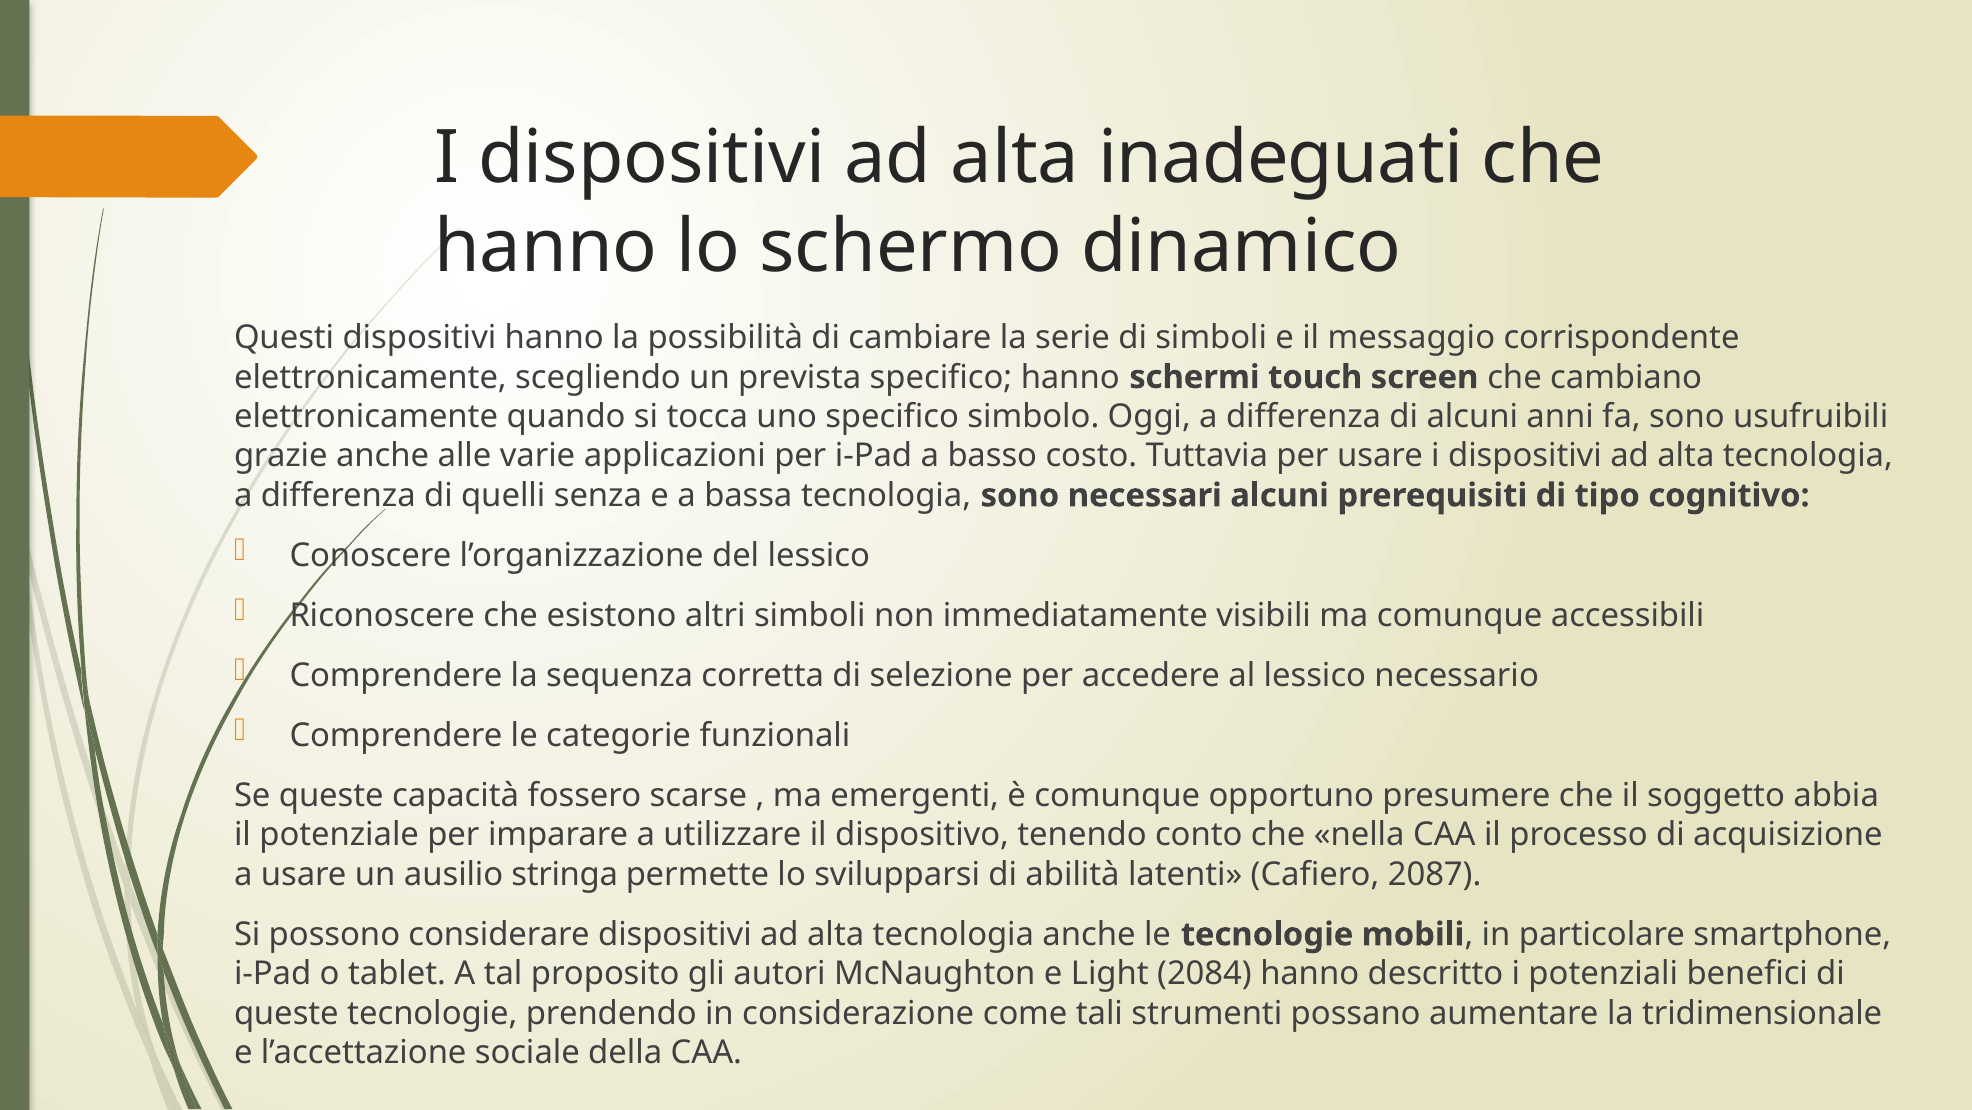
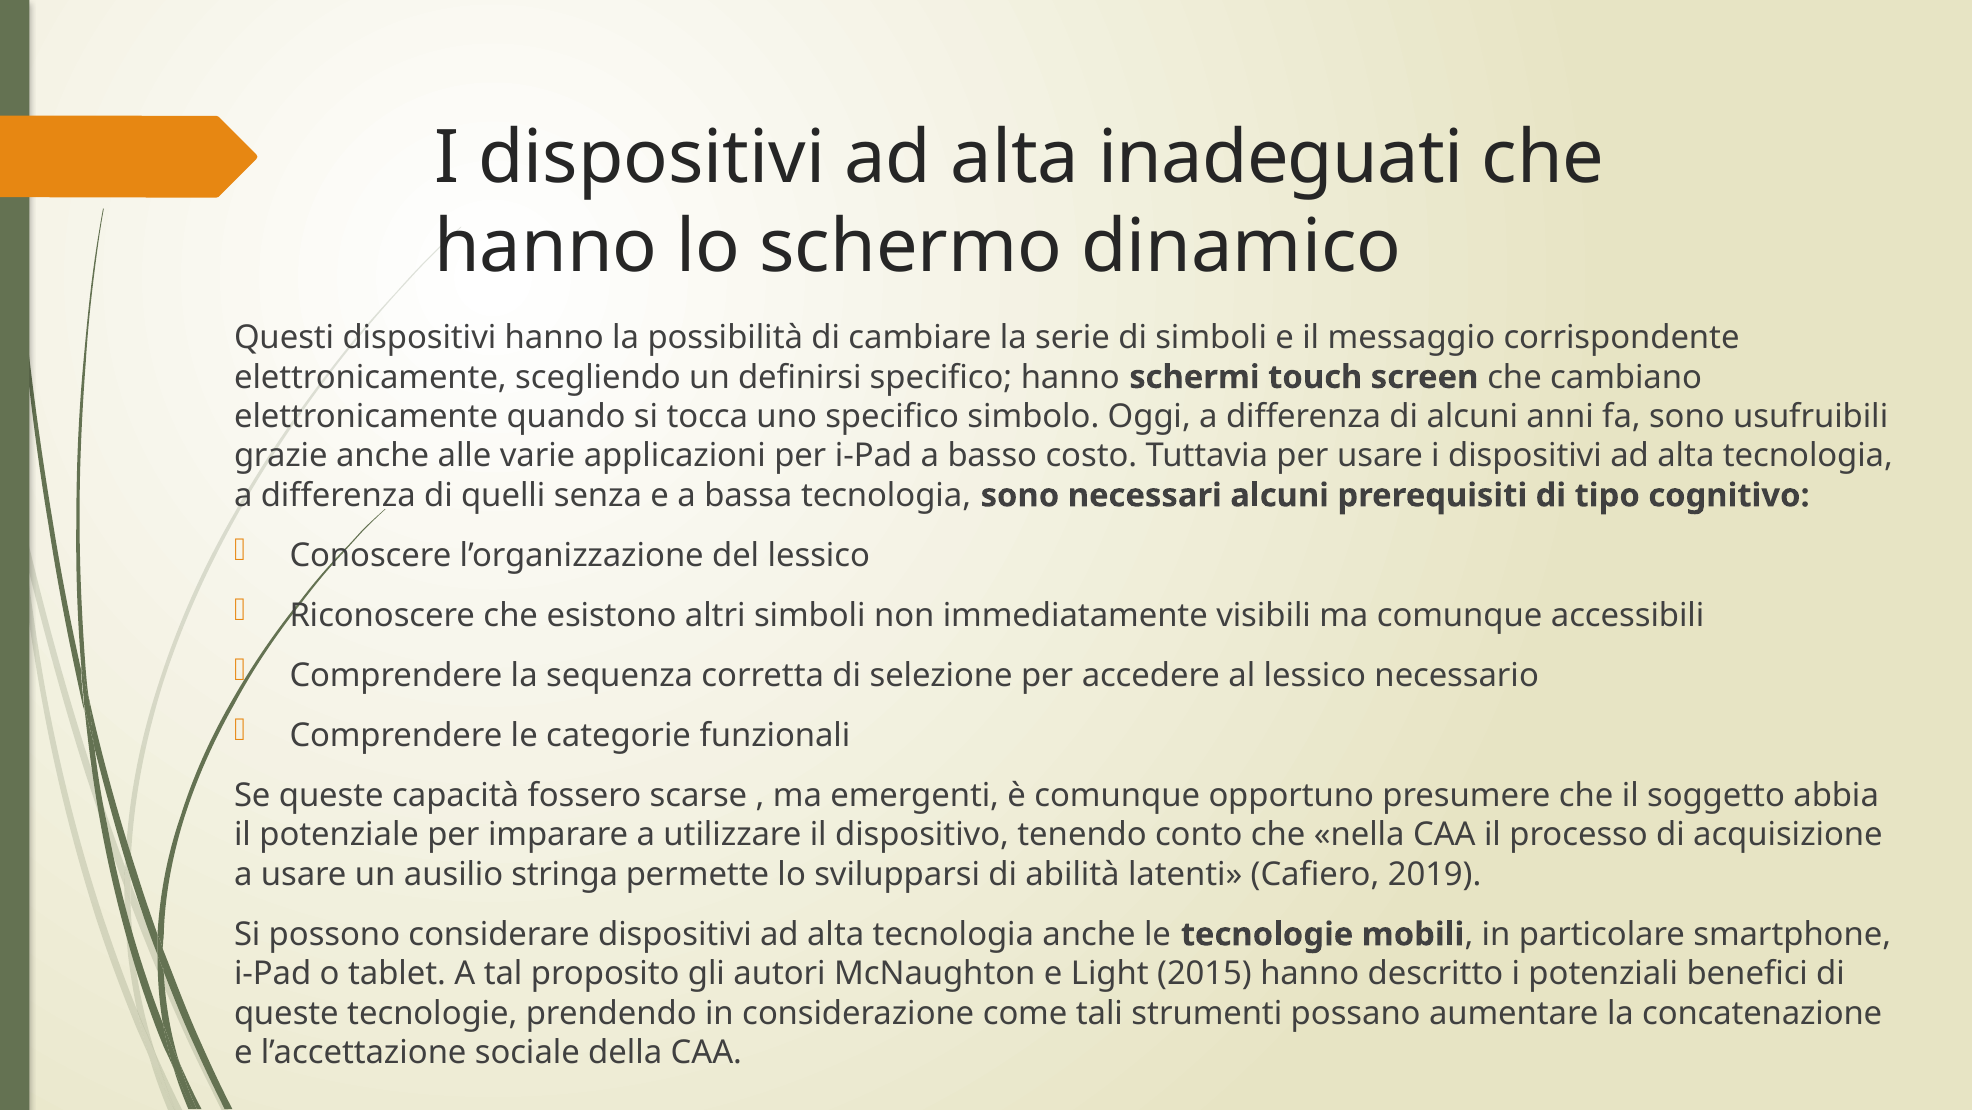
prevista: prevista -> definirsi
2087: 2087 -> 2019
2084: 2084 -> 2015
tridimensionale: tridimensionale -> concatenazione
